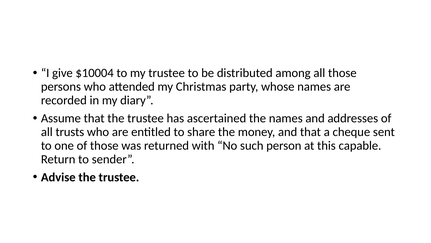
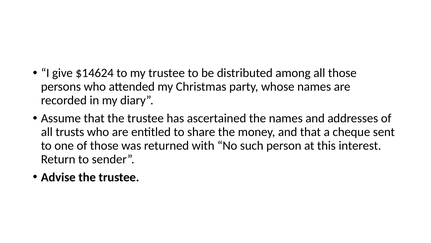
$10004: $10004 -> $14624
capable: capable -> interest
